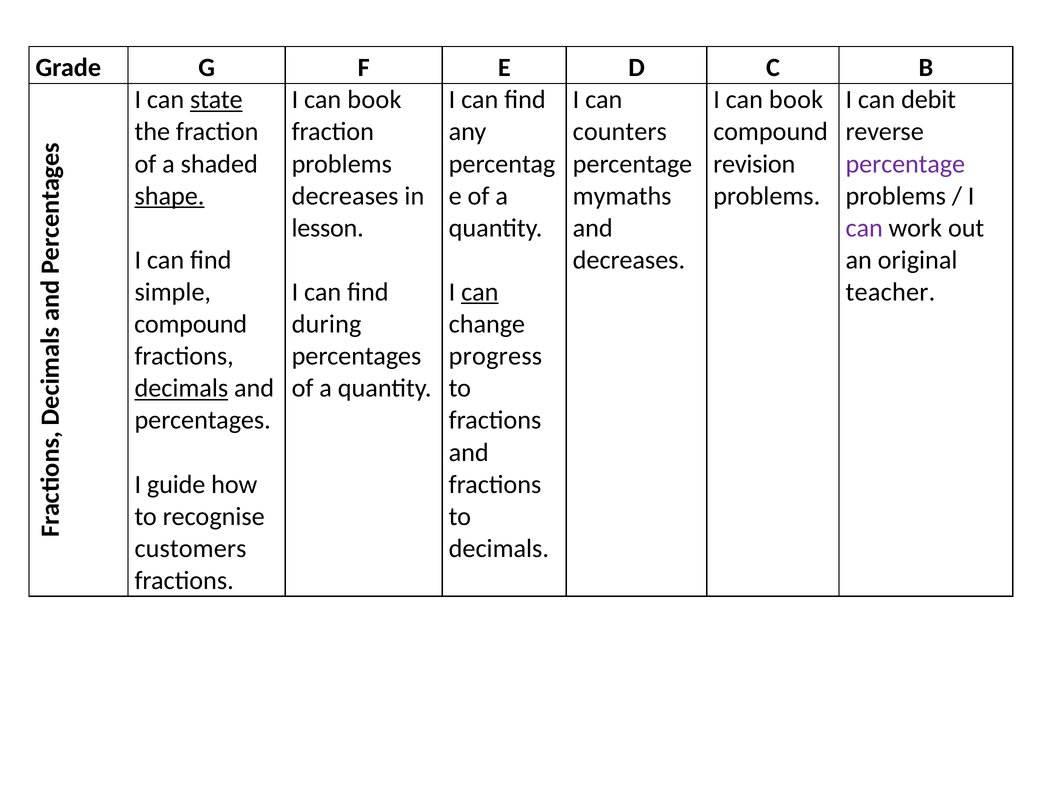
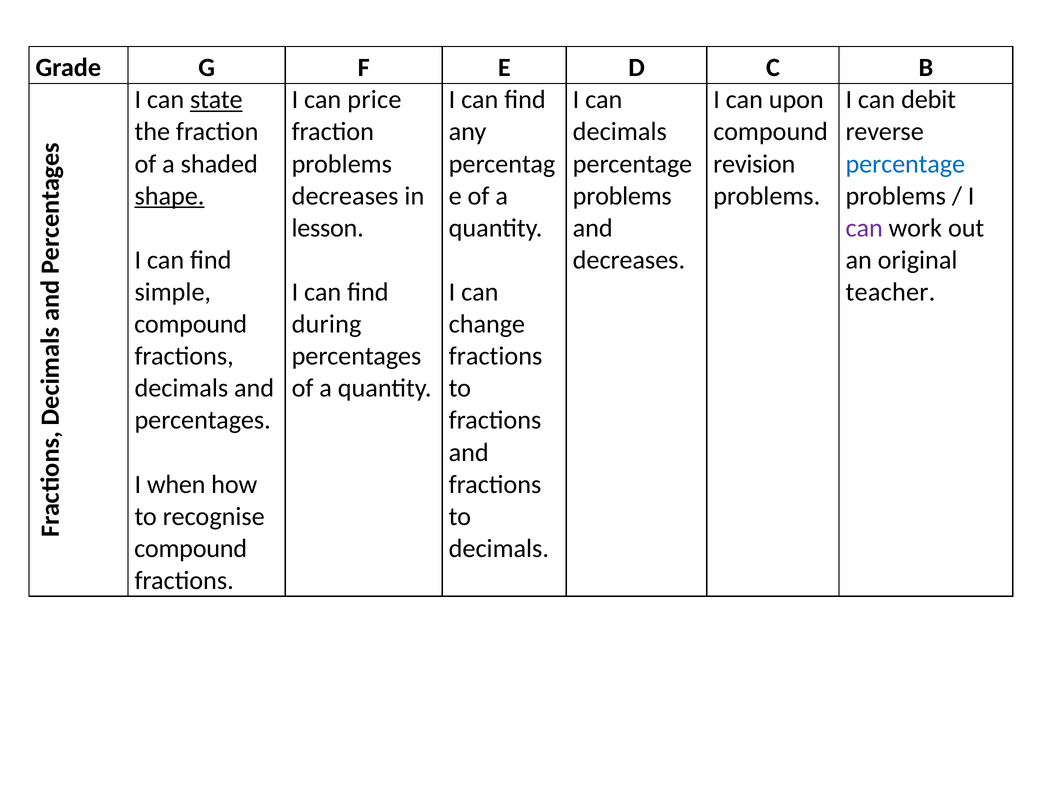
book at (374, 100): book -> price
book at (796, 100): book -> upon
counters at (620, 132): counters -> decimals
percentage at (905, 164) colour: purple -> blue
mymaths at (622, 196): mymaths -> problems
can at (480, 292) underline: present -> none
progress at (495, 356): progress -> fractions
decimals at (181, 388) underline: present -> none
guide: guide -> when
customers at (190, 548): customers -> compound
